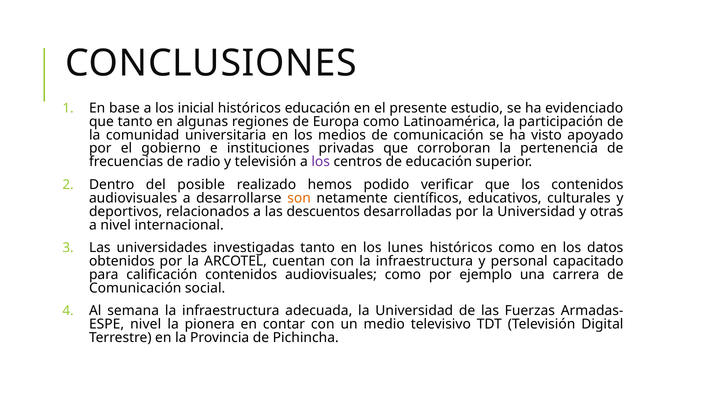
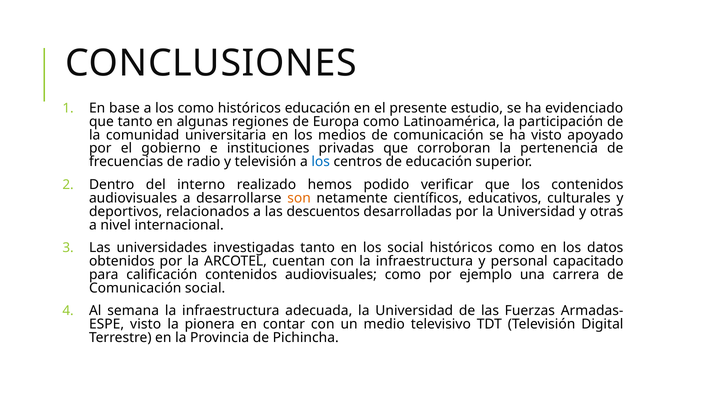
los inicial: inicial -> como
los at (321, 162) colour: purple -> blue
posible: posible -> interno
los lunes: lunes -> social
nivel at (146, 324): nivel -> visto
